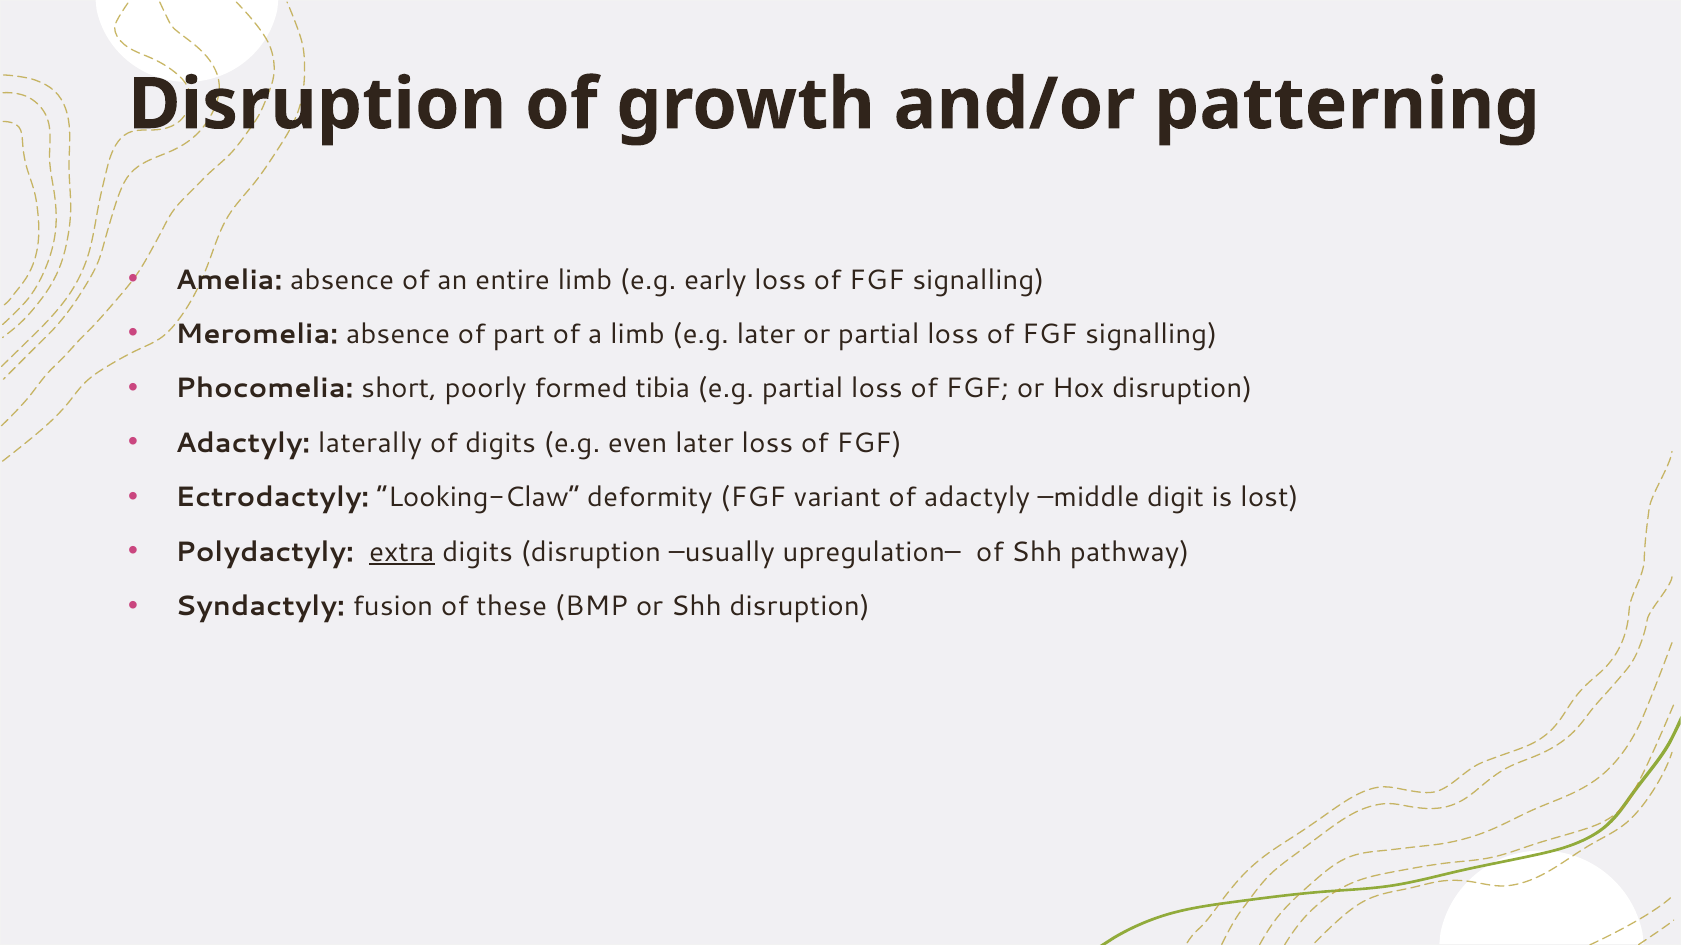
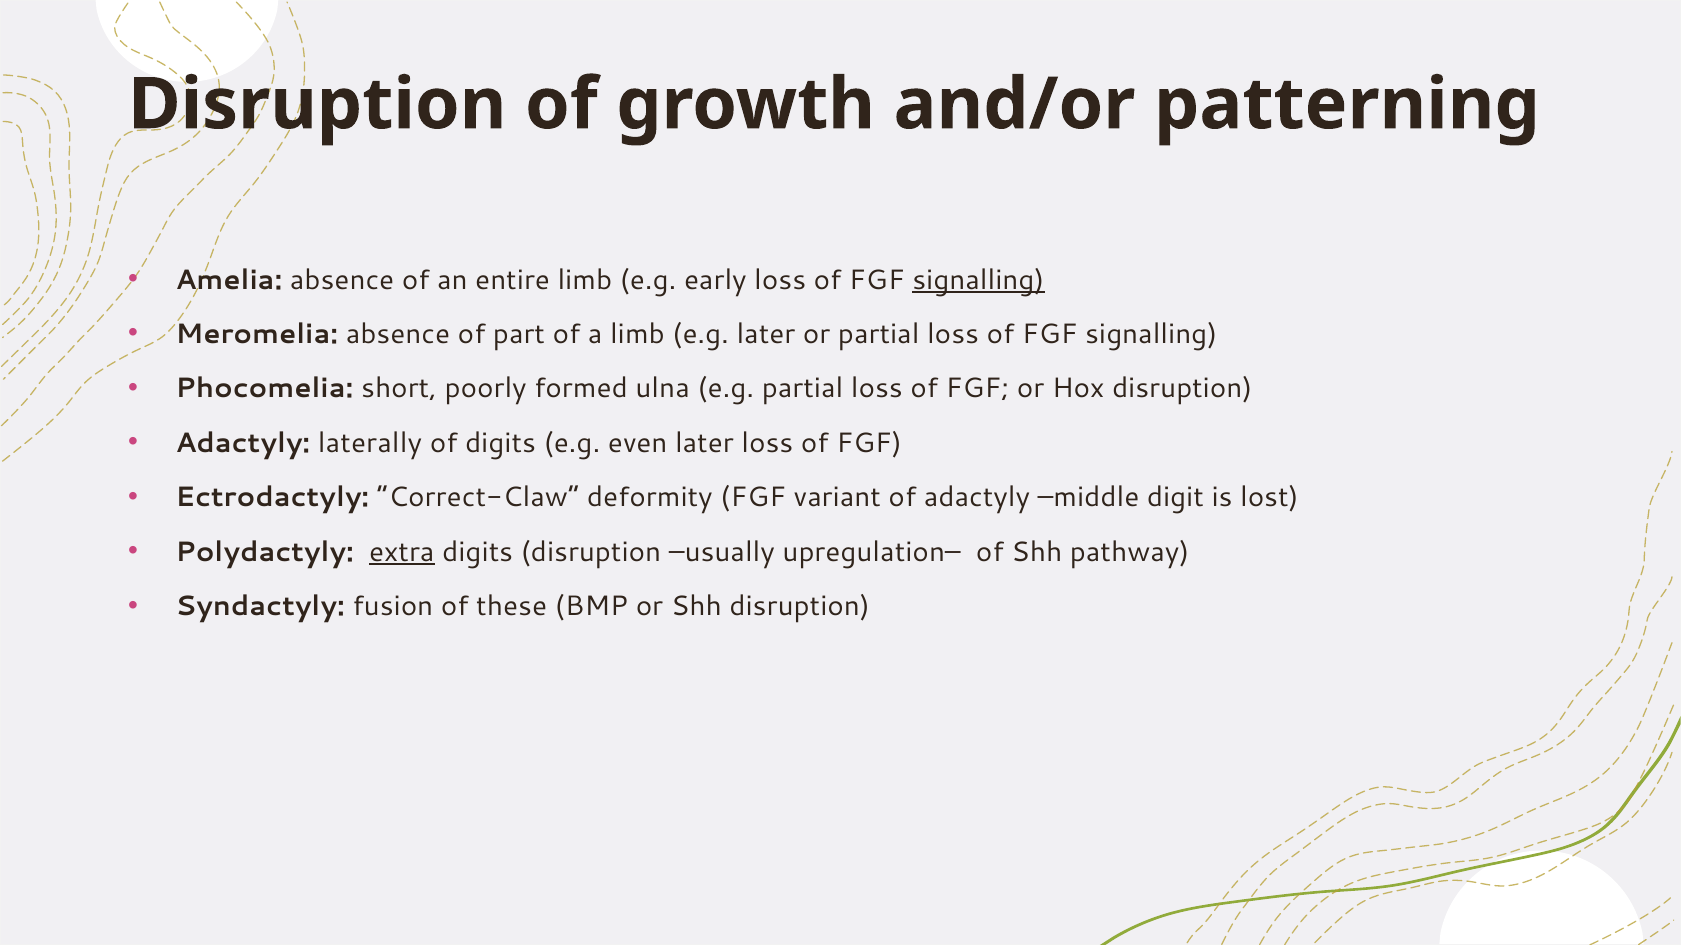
signalling at (978, 280) underline: none -> present
tibia: tibia -> ulna
Looking-Claw: Looking-Claw -> Correct-Claw
